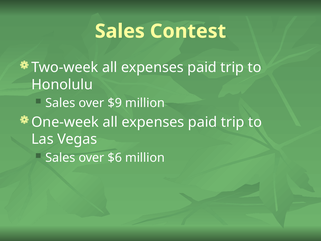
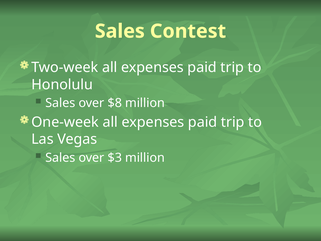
$9: $9 -> $8
$6: $6 -> $3
